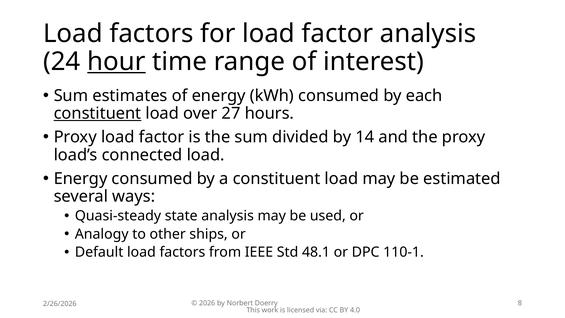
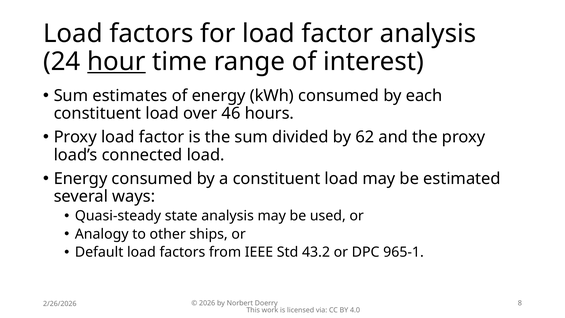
constituent at (97, 113) underline: present -> none
27: 27 -> 46
14: 14 -> 62
48.1: 48.1 -> 43.2
110-1: 110-1 -> 965-1
